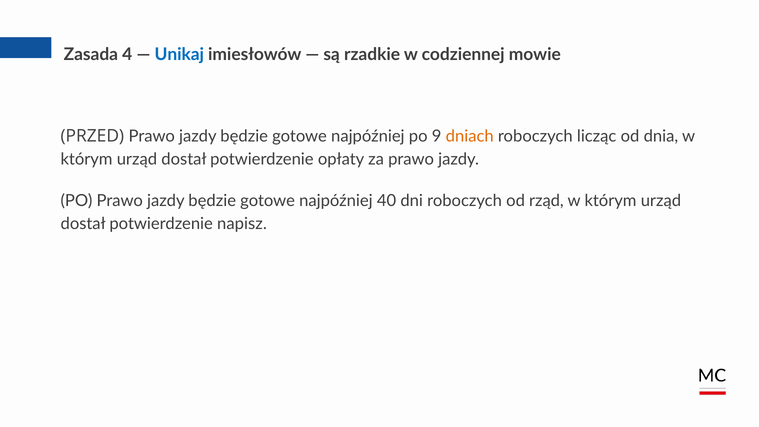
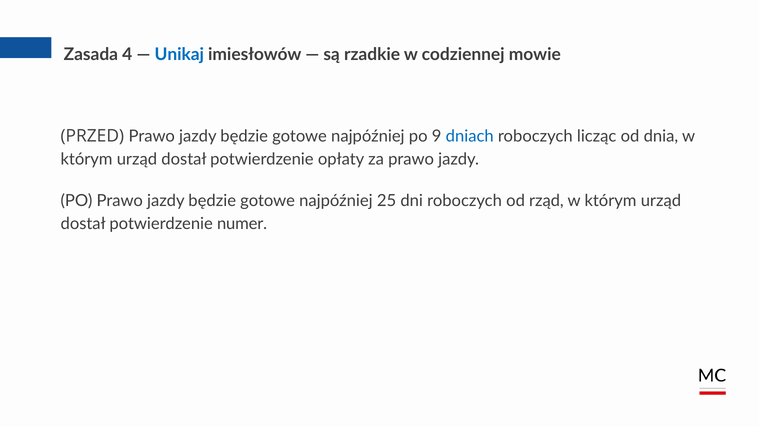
dniach colour: orange -> blue
40: 40 -> 25
napisz: napisz -> numer
